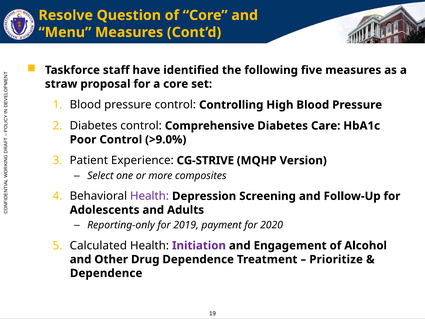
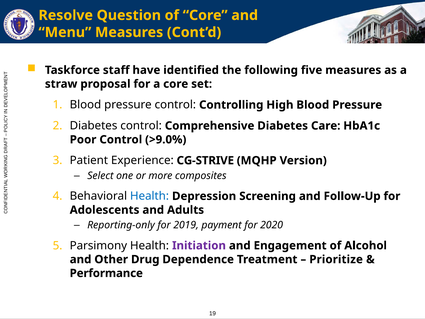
Health at (149, 196) colour: purple -> blue
Calculated: Calculated -> Parsimony
Dependence at (106, 273): Dependence -> Performance
